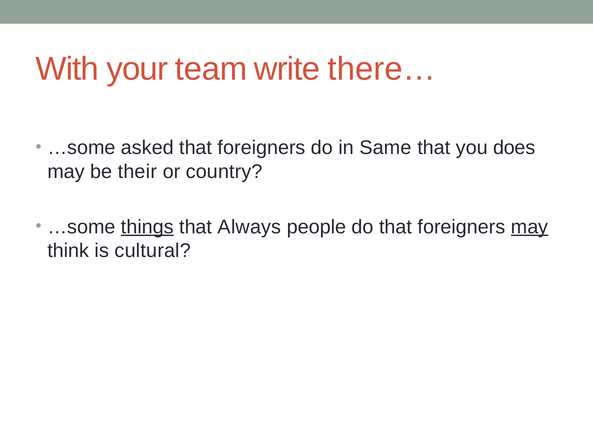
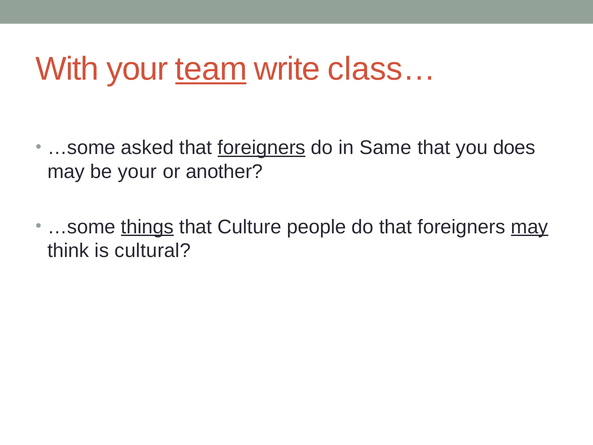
team underline: none -> present
there…: there… -> class…
foreigners at (262, 148) underline: none -> present
be their: their -> your
country: country -> another
Always: Always -> Culture
